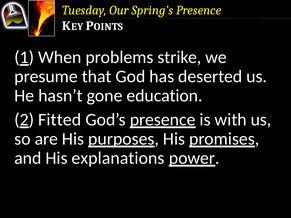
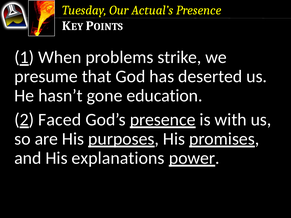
Spring’s: Spring’s -> Actual’s
Fitted: Fitted -> Faced
